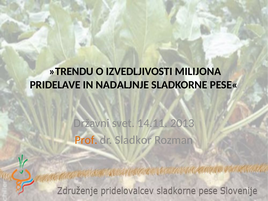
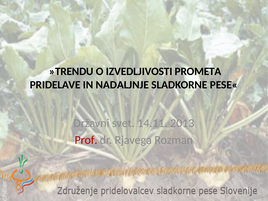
MILIJONA: MILIJONA -> PROMETA
Prof colour: orange -> red
Sladkor: Sladkor -> Rjavega
